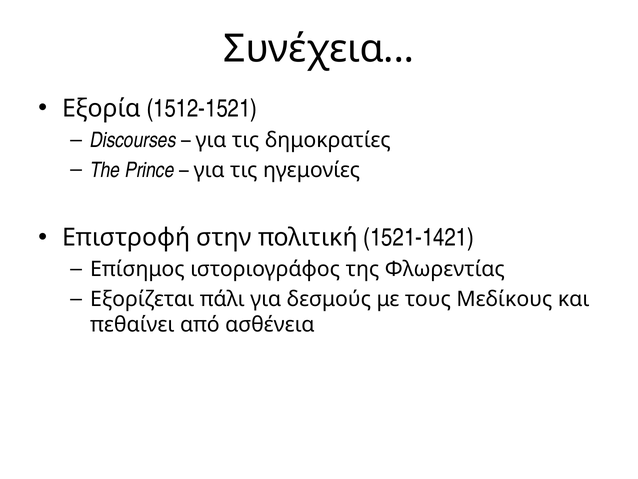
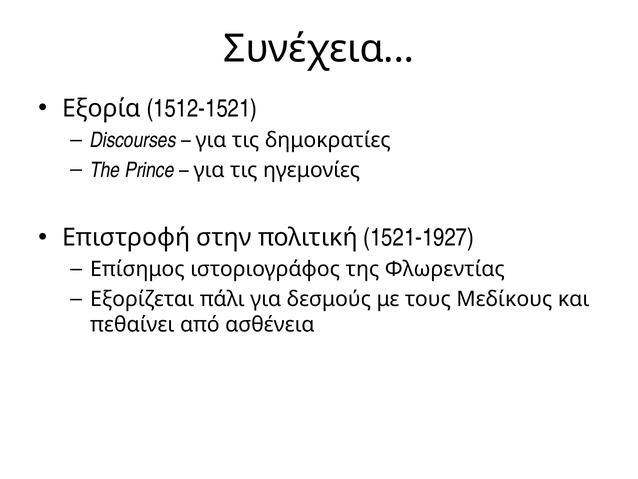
1521-1421: 1521-1421 -> 1521-1927
